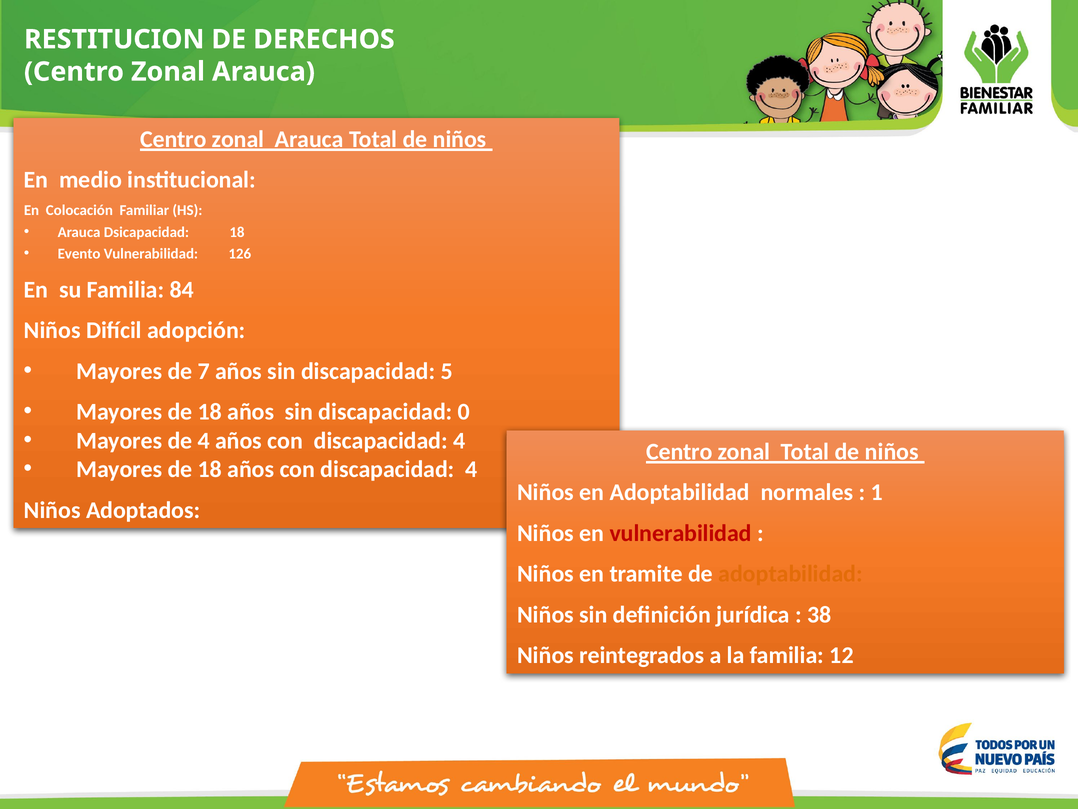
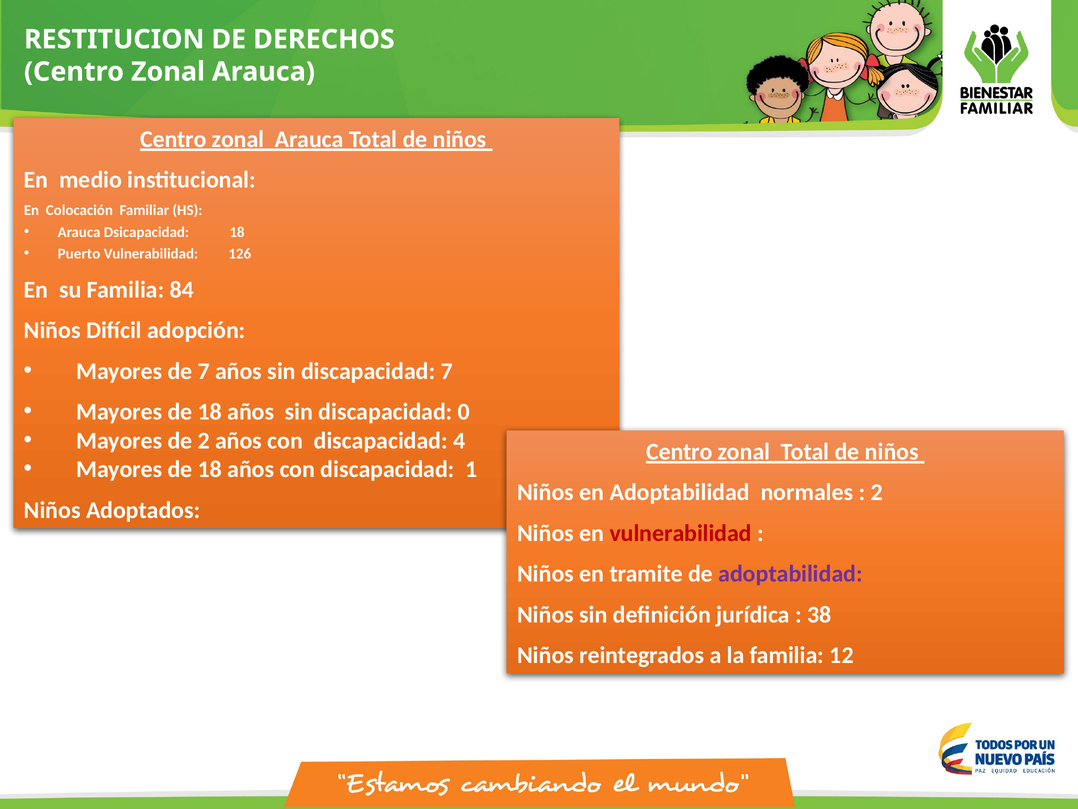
Evento: Evento -> Puerto
discapacidad 5: 5 -> 7
de 4: 4 -> 2
4 at (471, 469): 4 -> 1
1 at (877, 492): 1 -> 2
adoptabilidad at (791, 574) colour: orange -> purple
